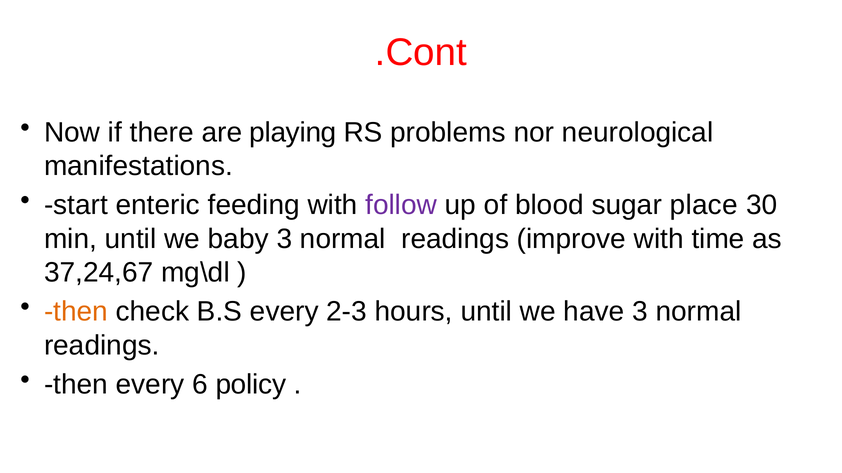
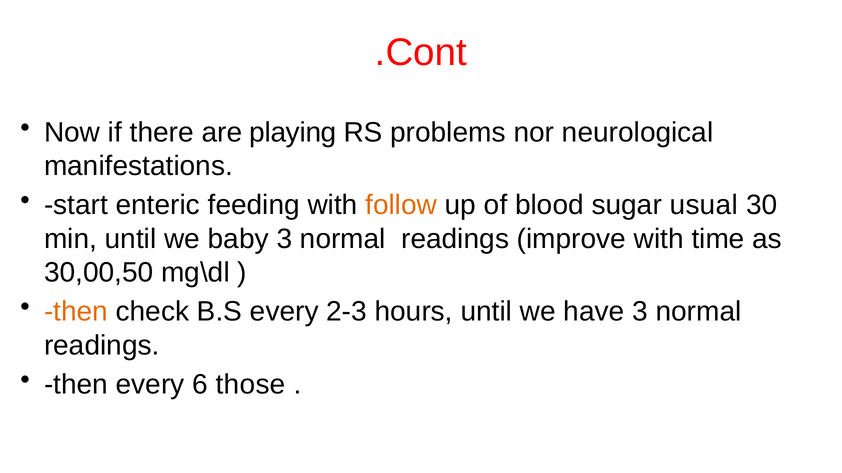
follow colour: purple -> orange
place: place -> usual
37,24,67: 37,24,67 -> 30,00,50
policy: policy -> those
